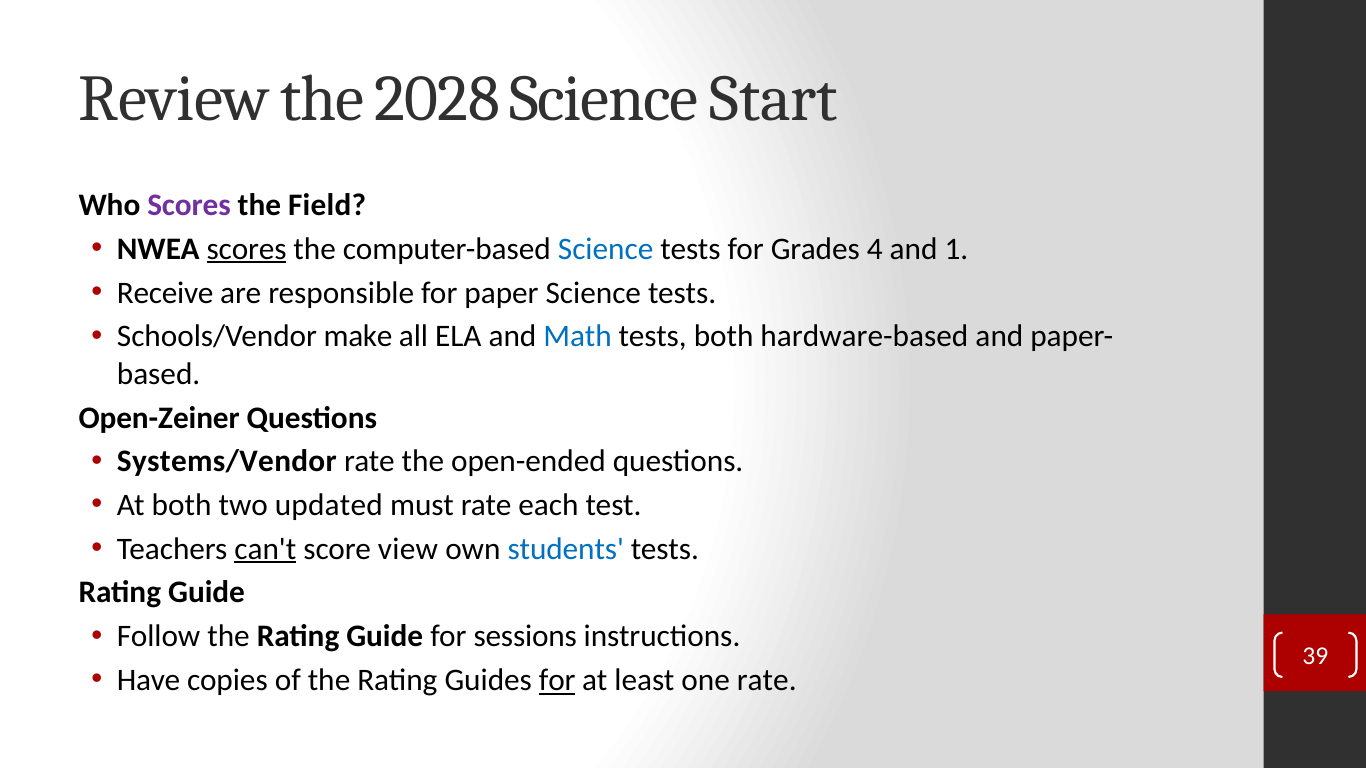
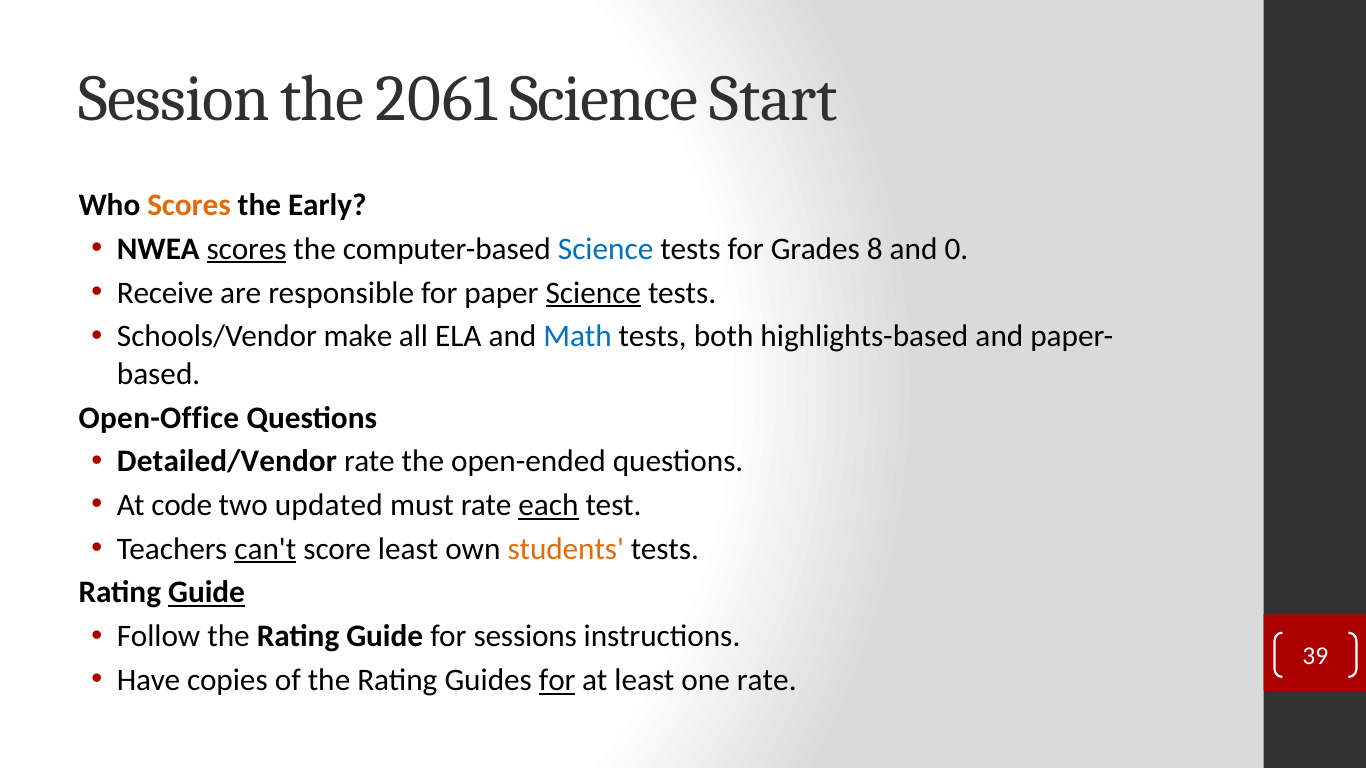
Review: Review -> Session
2028: 2028 -> 2061
Scores at (189, 205) colour: purple -> orange
Field: Field -> Early
4: 4 -> 8
1: 1 -> 0
Science at (593, 293) underline: none -> present
hardware-based: hardware-based -> highlights-based
Open-Zeiner: Open-Zeiner -> Open-Office
Systems/Vendor: Systems/Vendor -> Detailed/Vendor
At both: both -> code
each underline: none -> present
score view: view -> least
students colour: blue -> orange
Guide at (207, 593) underline: none -> present
